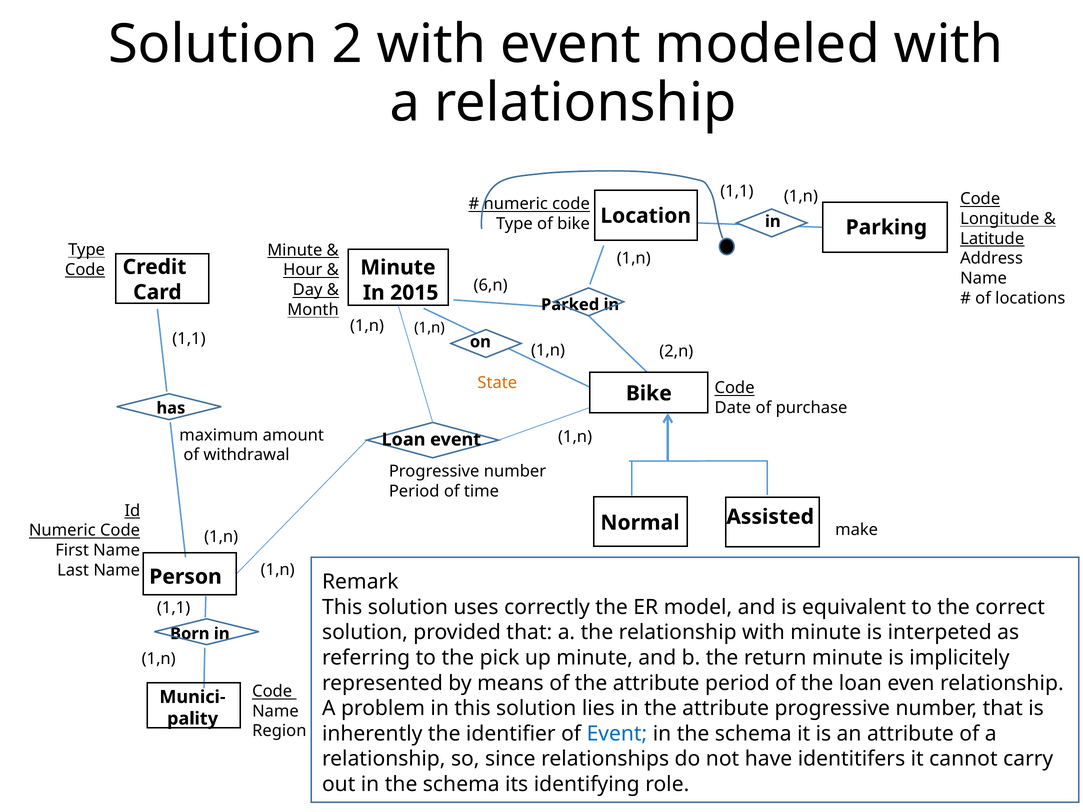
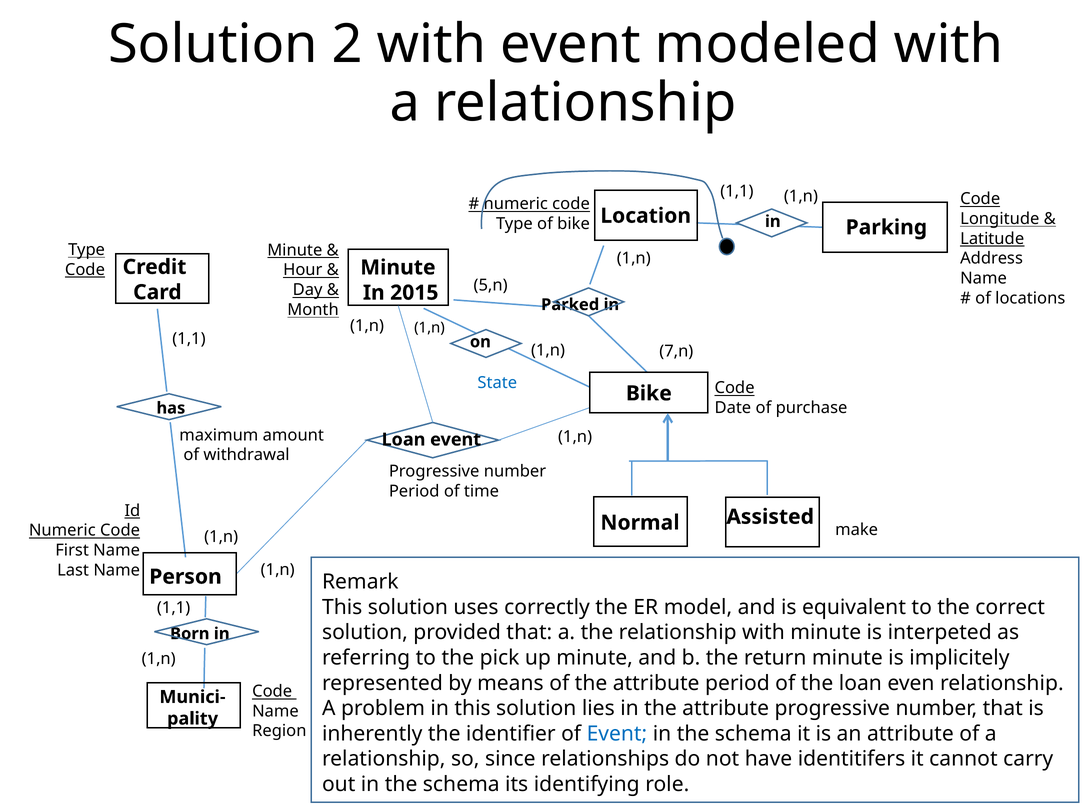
6,n: 6,n -> 5,n
2,n: 2,n -> 7,n
State colour: orange -> blue
